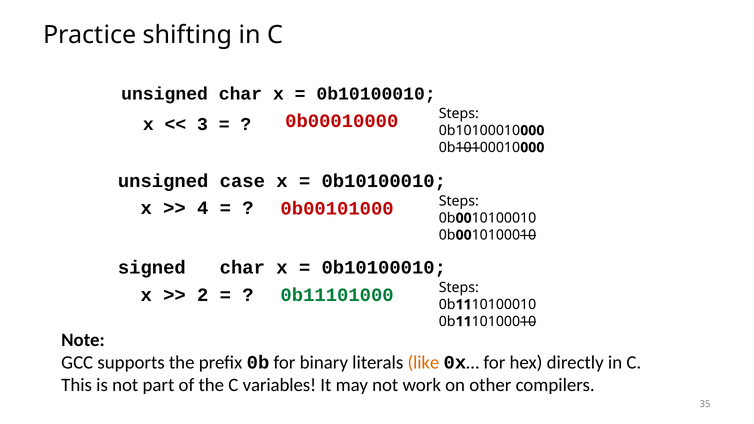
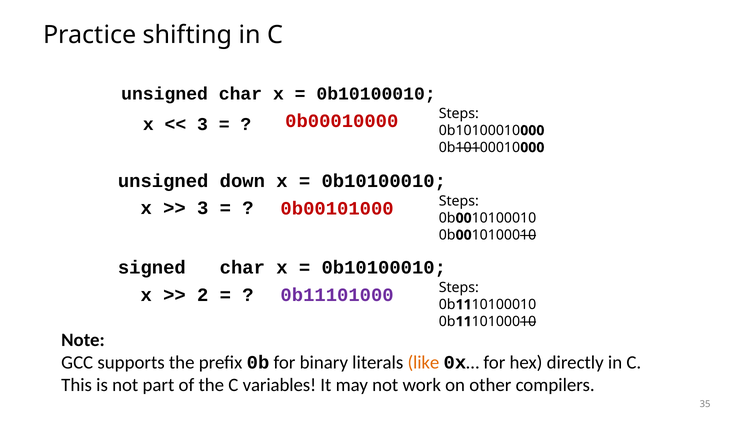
case: case -> down
4 at (203, 208): 4 -> 3
0b11101000 colour: green -> purple
